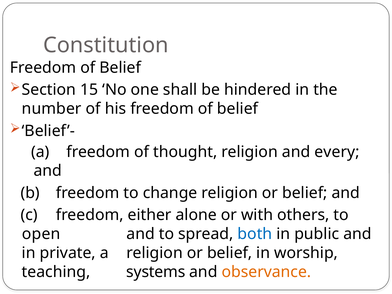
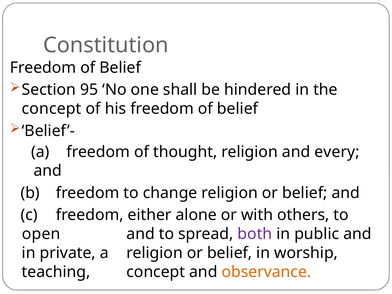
15: 15 -> 95
number at (52, 109): number -> concept
both colour: blue -> purple
teaching systems: systems -> concept
